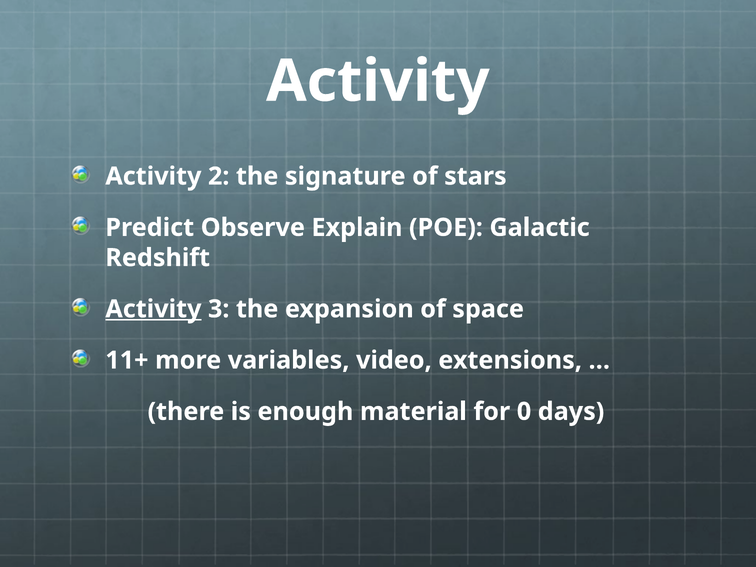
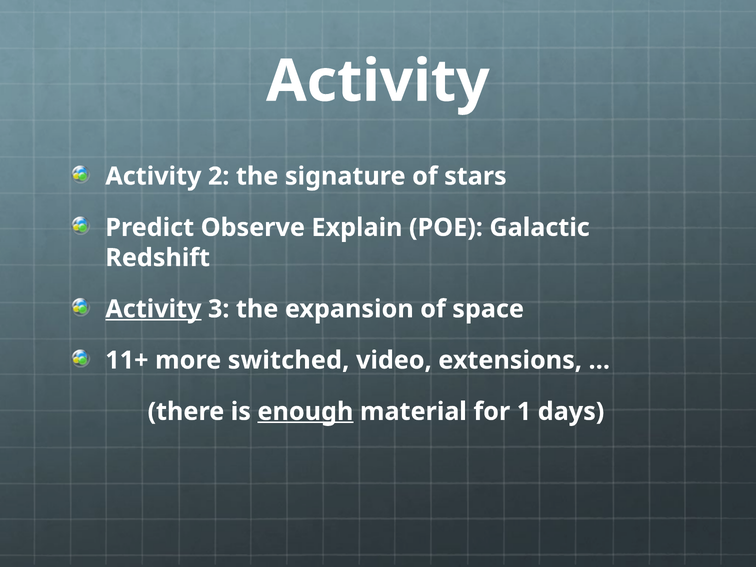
variables: variables -> switched
enough underline: none -> present
0: 0 -> 1
